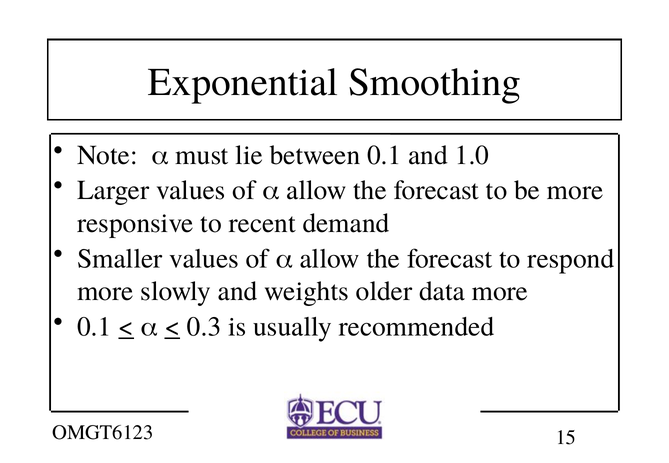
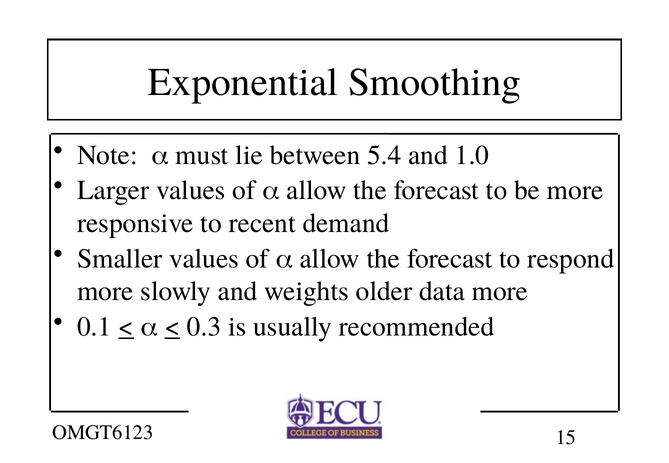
between 0.1: 0.1 -> 5.4
